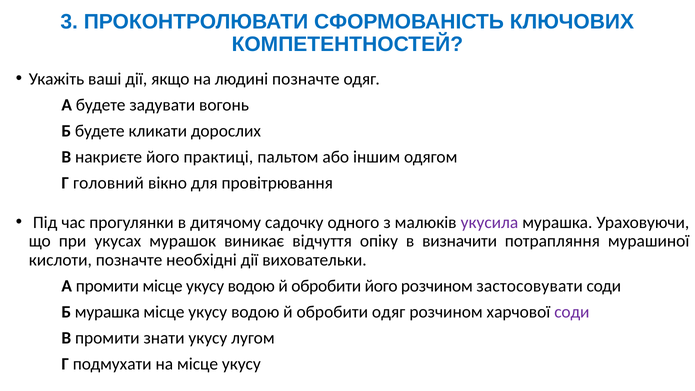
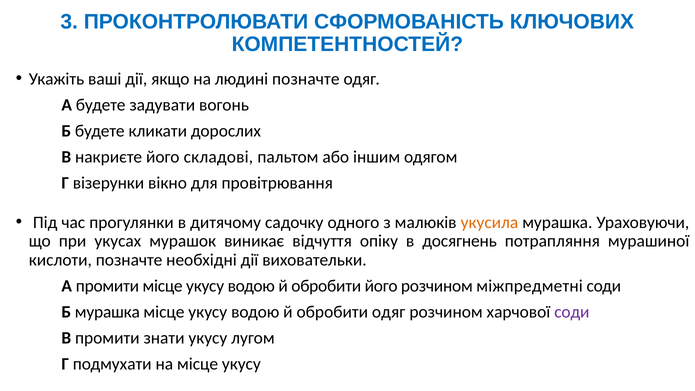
практиці: практиці -> складові
головний: головний -> візерунки
укусила colour: purple -> orange
визначити: визначити -> досягнень
застосовувати: застосовувати -> міжпредметні
